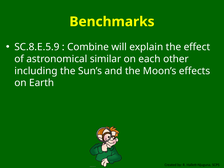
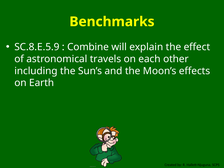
similar: similar -> travels
